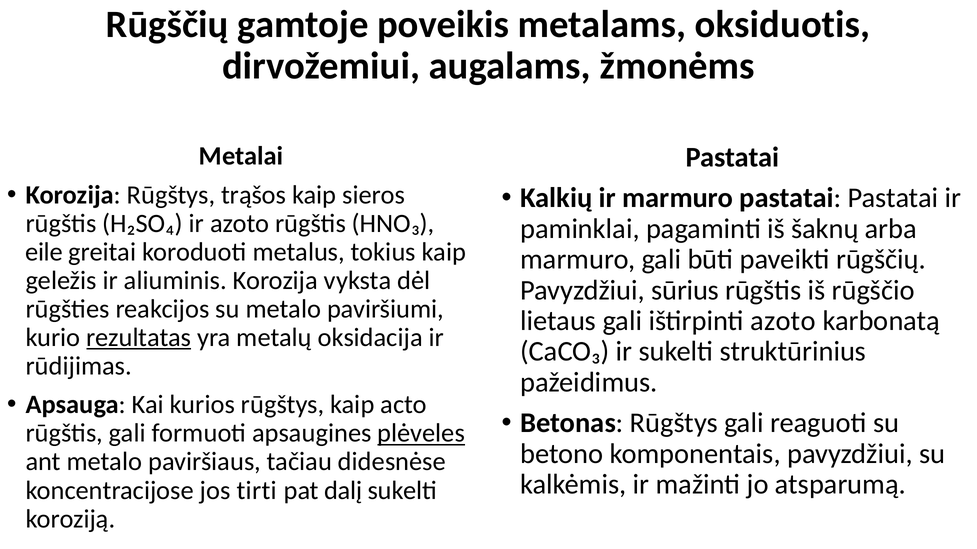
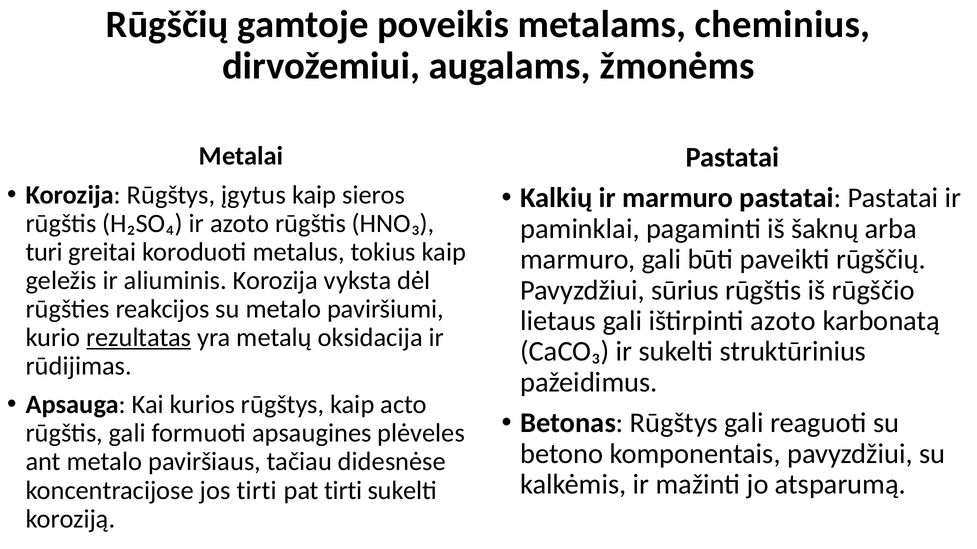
oksiduotis: oksiduotis -> cheminius
trąšos: trąšos -> įgytus
eile: eile -> turi
plėveles underline: present -> none
pat dalį: dalį -> tirti
